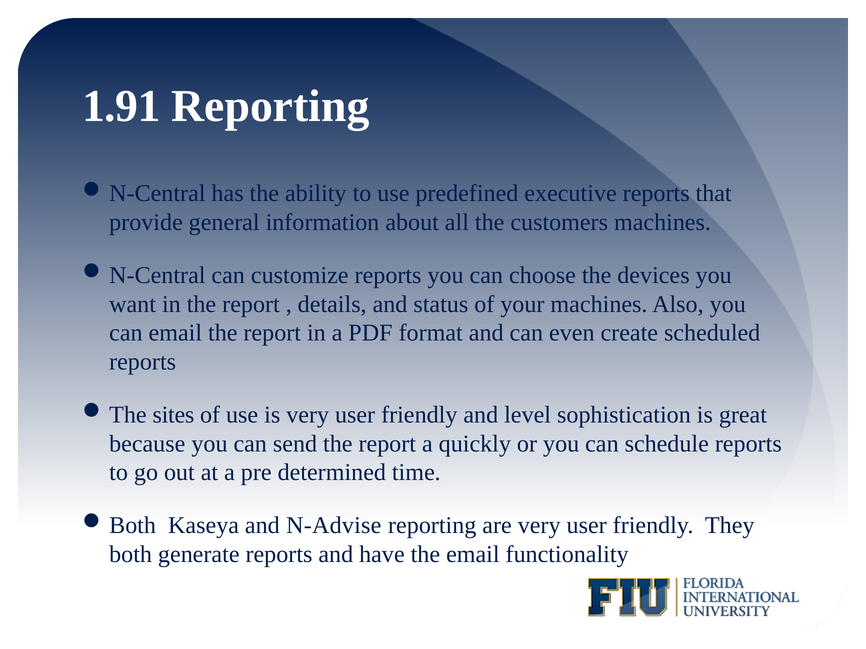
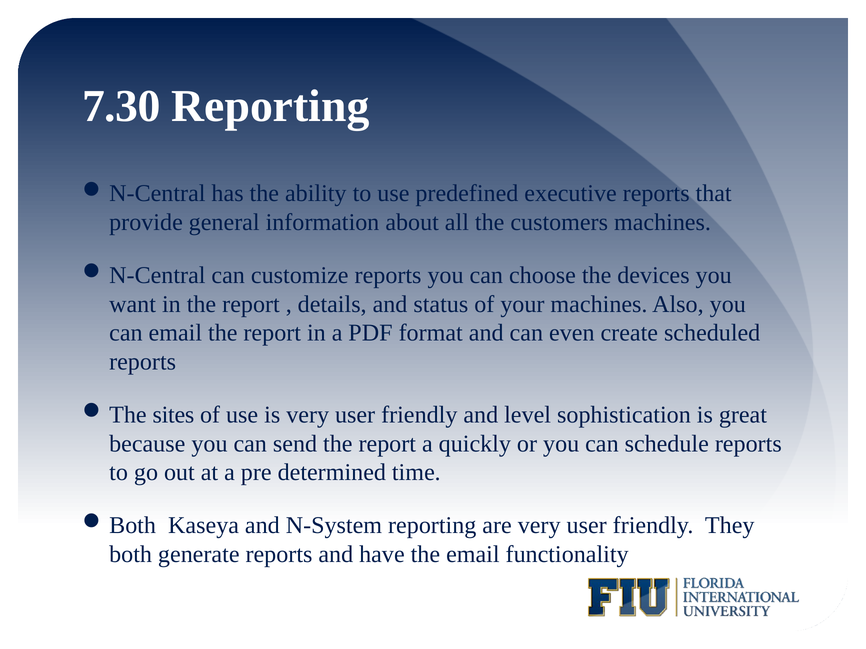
1.91: 1.91 -> 7.30
N-Advise: N-Advise -> N-System
